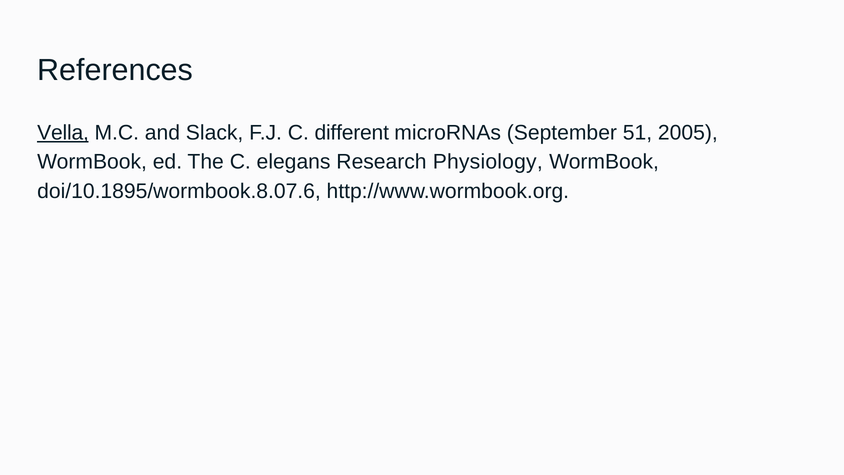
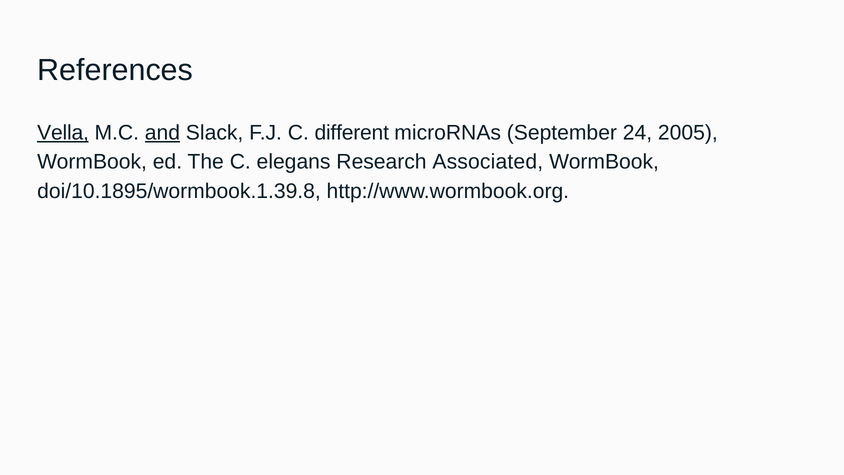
and underline: none -> present
51: 51 -> 24
Physiology: Physiology -> Associated
doi/10.1895/wormbook.8.07.6: doi/10.1895/wormbook.8.07.6 -> doi/10.1895/wormbook.1.39.8
